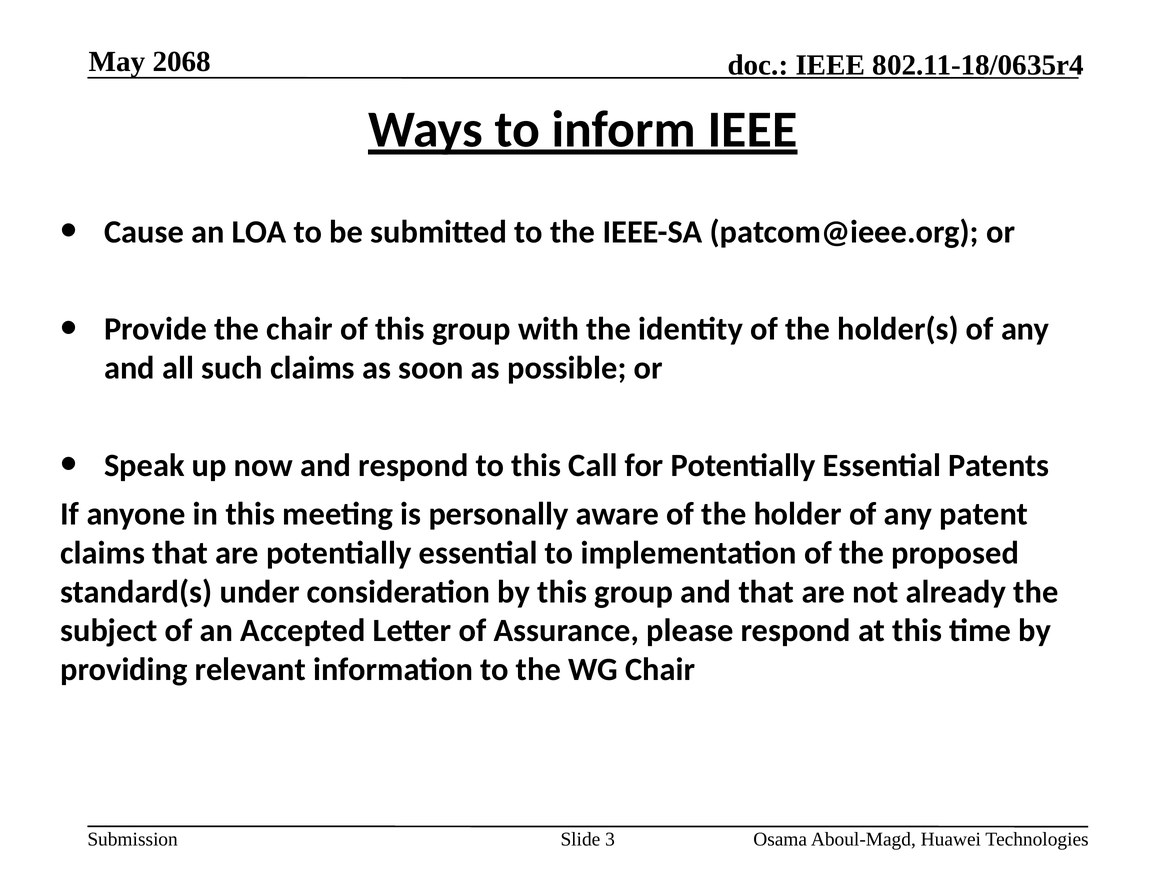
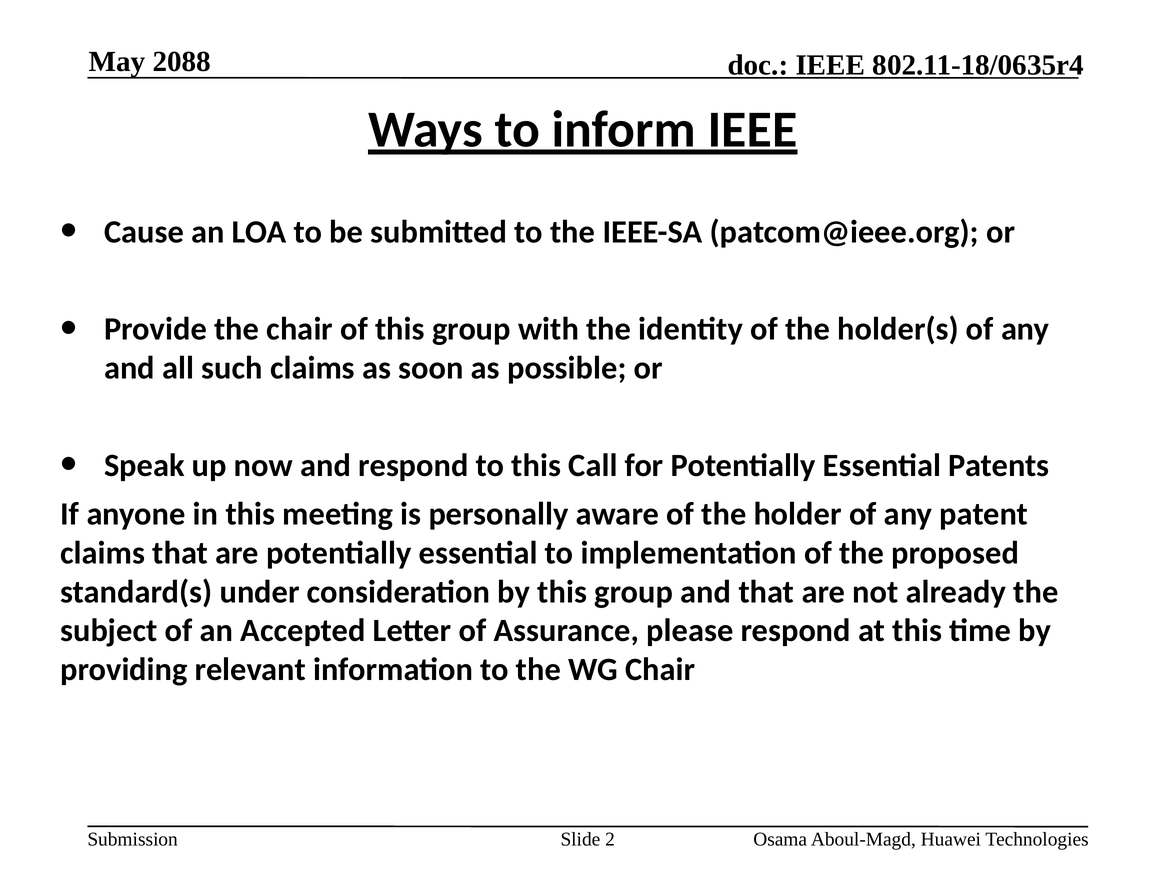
2068: 2068 -> 2088
3: 3 -> 2
